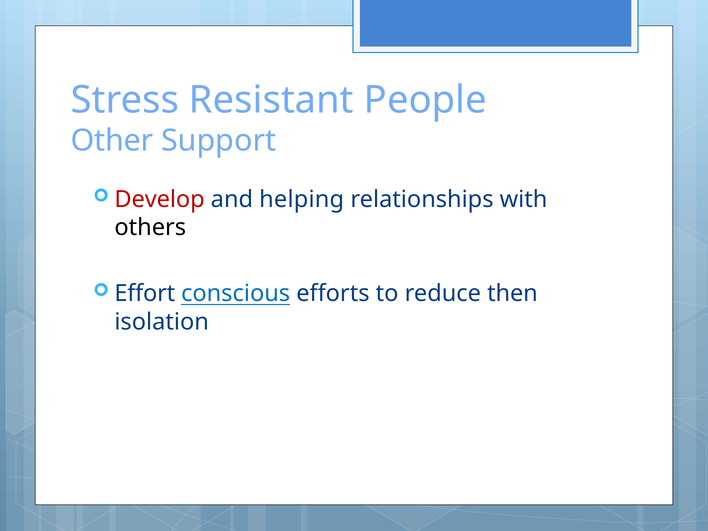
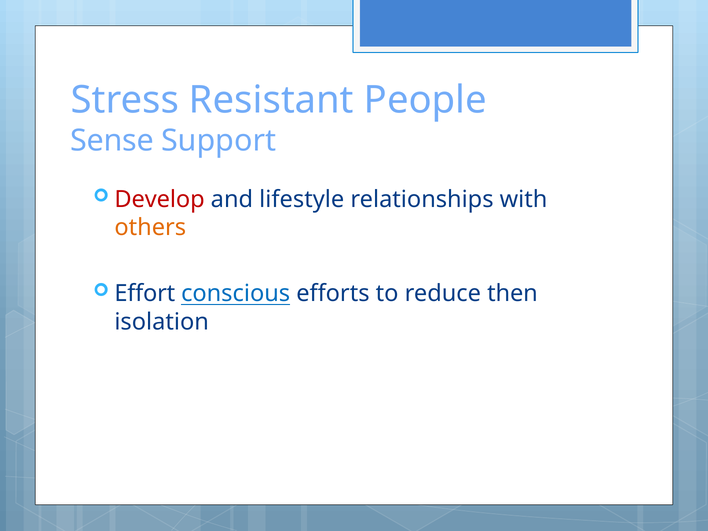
Other: Other -> Sense
helping: helping -> lifestyle
others colour: black -> orange
